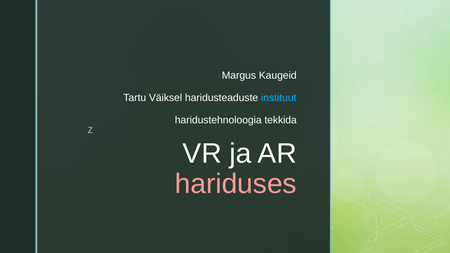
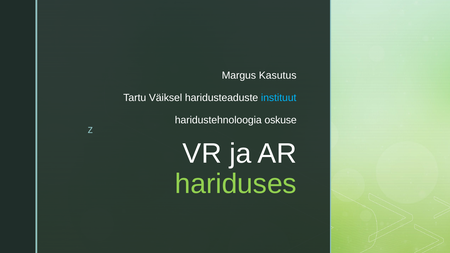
Kaugeid: Kaugeid -> Kasutus
tekkida: tekkida -> oskuse
hariduses colour: pink -> light green
